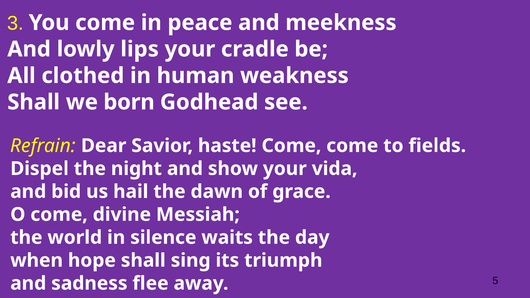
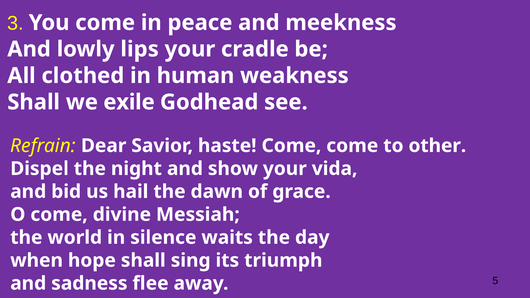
born: born -> exile
fields: fields -> other
